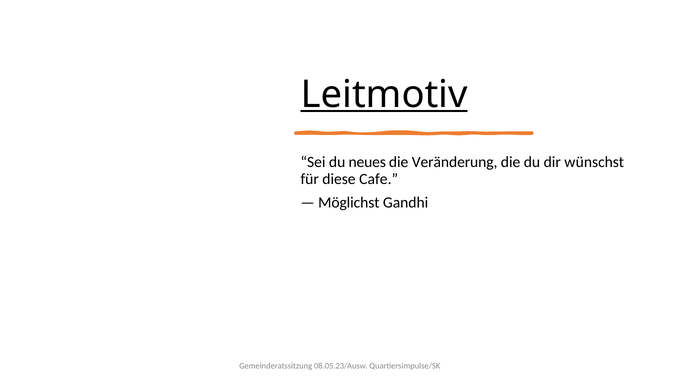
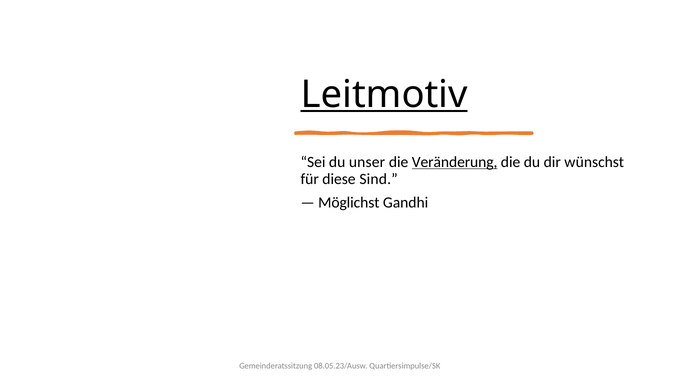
neues: neues -> unser
Veränderung underline: none -> present
Cafe: Cafe -> Sind
